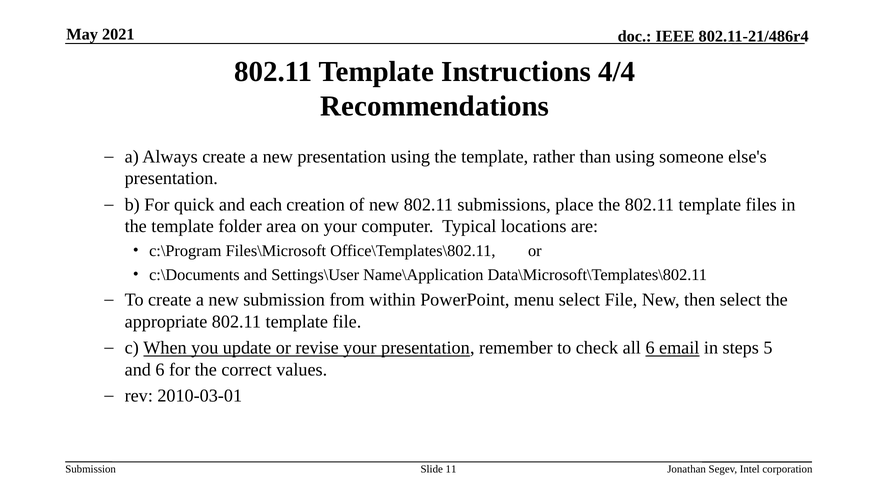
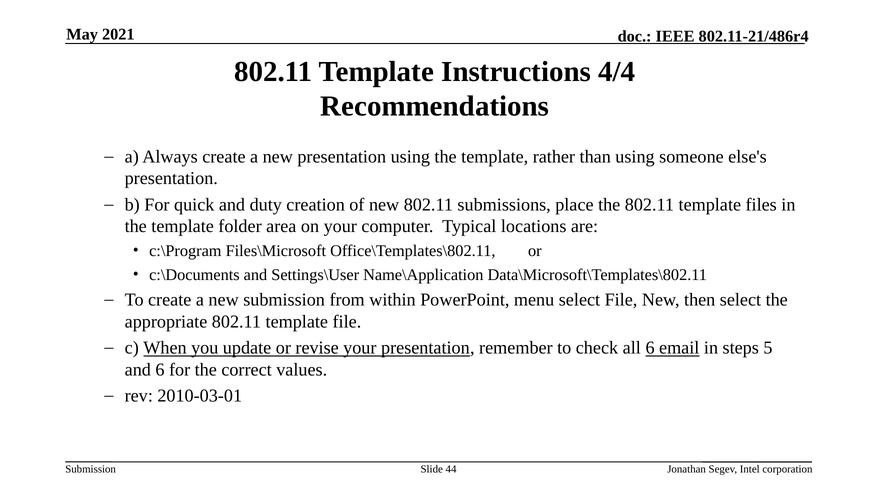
each: each -> duty
11: 11 -> 44
